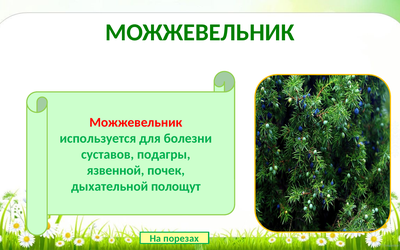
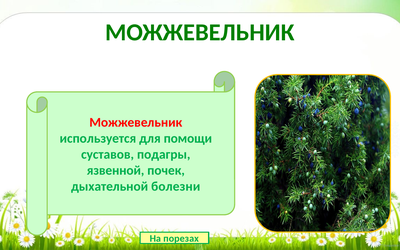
болезни: болезни -> помощи
полощут: полощут -> болезни
